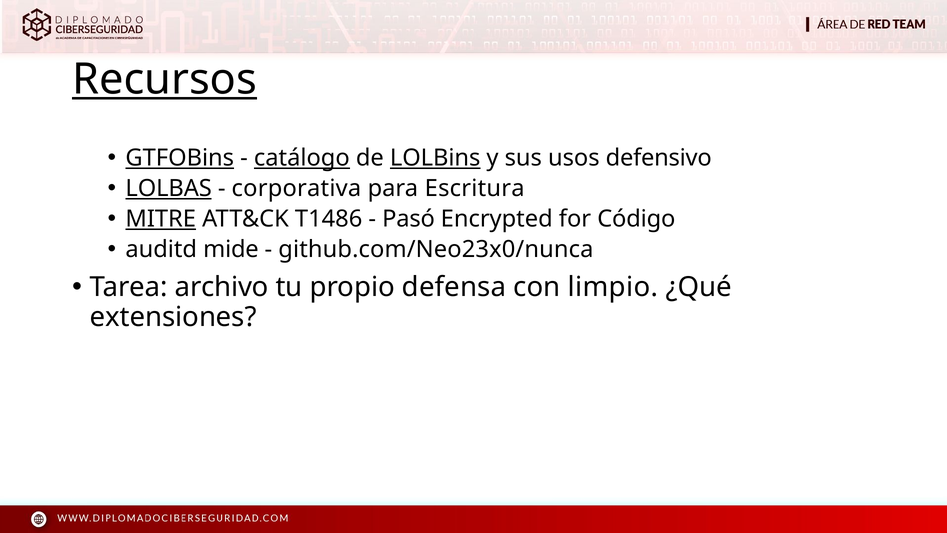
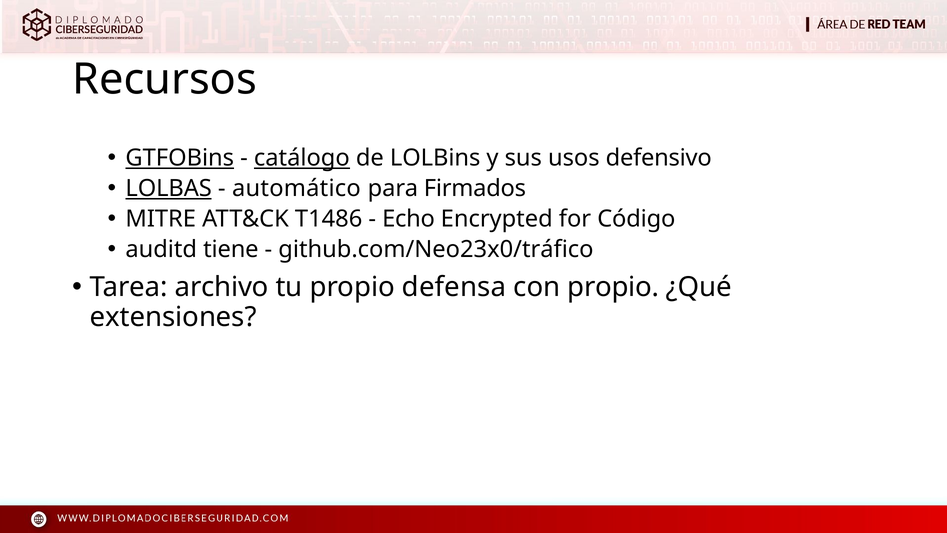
Recursos underline: present -> none
LOLBins underline: present -> none
corporativa: corporativa -> automático
Escritura: Escritura -> Firmados
MITRE underline: present -> none
Pasó: Pasó -> Echo
mide: mide -> tiene
github.com/Neo23x0/nunca: github.com/Neo23x0/nunca -> github.com/Neo23x0/tráfico
con limpio: limpio -> propio
